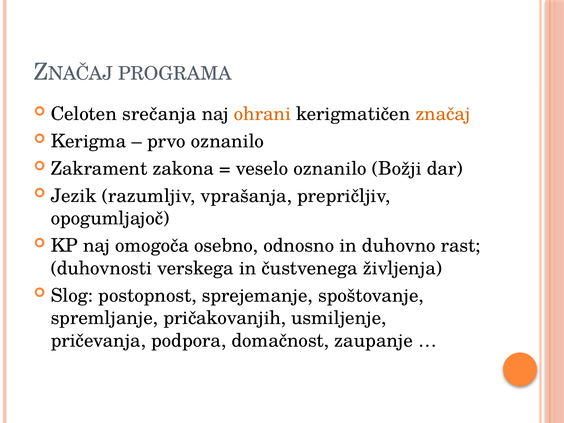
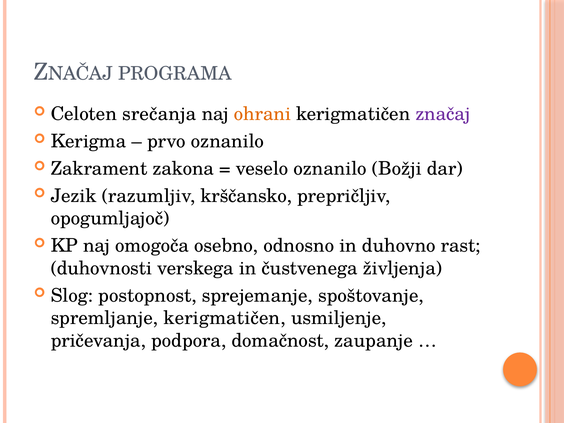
značaj colour: orange -> purple
vprašanja: vprašanja -> krščansko
spremljanje pričakovanjih: pričakovanjih -> kerigmatičen
